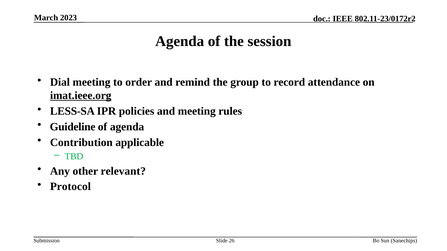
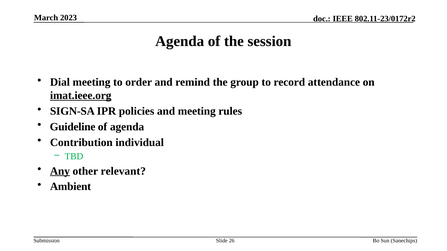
LESS-SA: LESS-SA -> SIGN-SA
applicable: applicable -> individual
Any underline: none -> present
Protocol: Protocol -> Ambient
